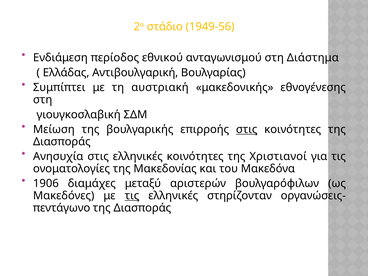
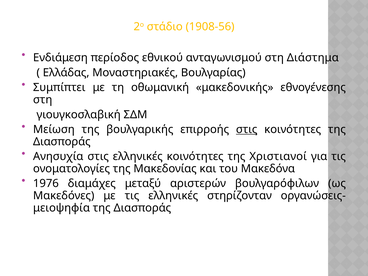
1949-56: 1949-56 -> 1908-56
Αντιβουλγαρική: Αντιβουλγαρική -> Μοναστηριακές
αυστριακή: αυστριακή -> οθωμανική
1906: 1906 -> 1976
τις at (132, 196) underline: present -> none
πεντάγωνο: πεντάγωνο -> μειοψηφία
